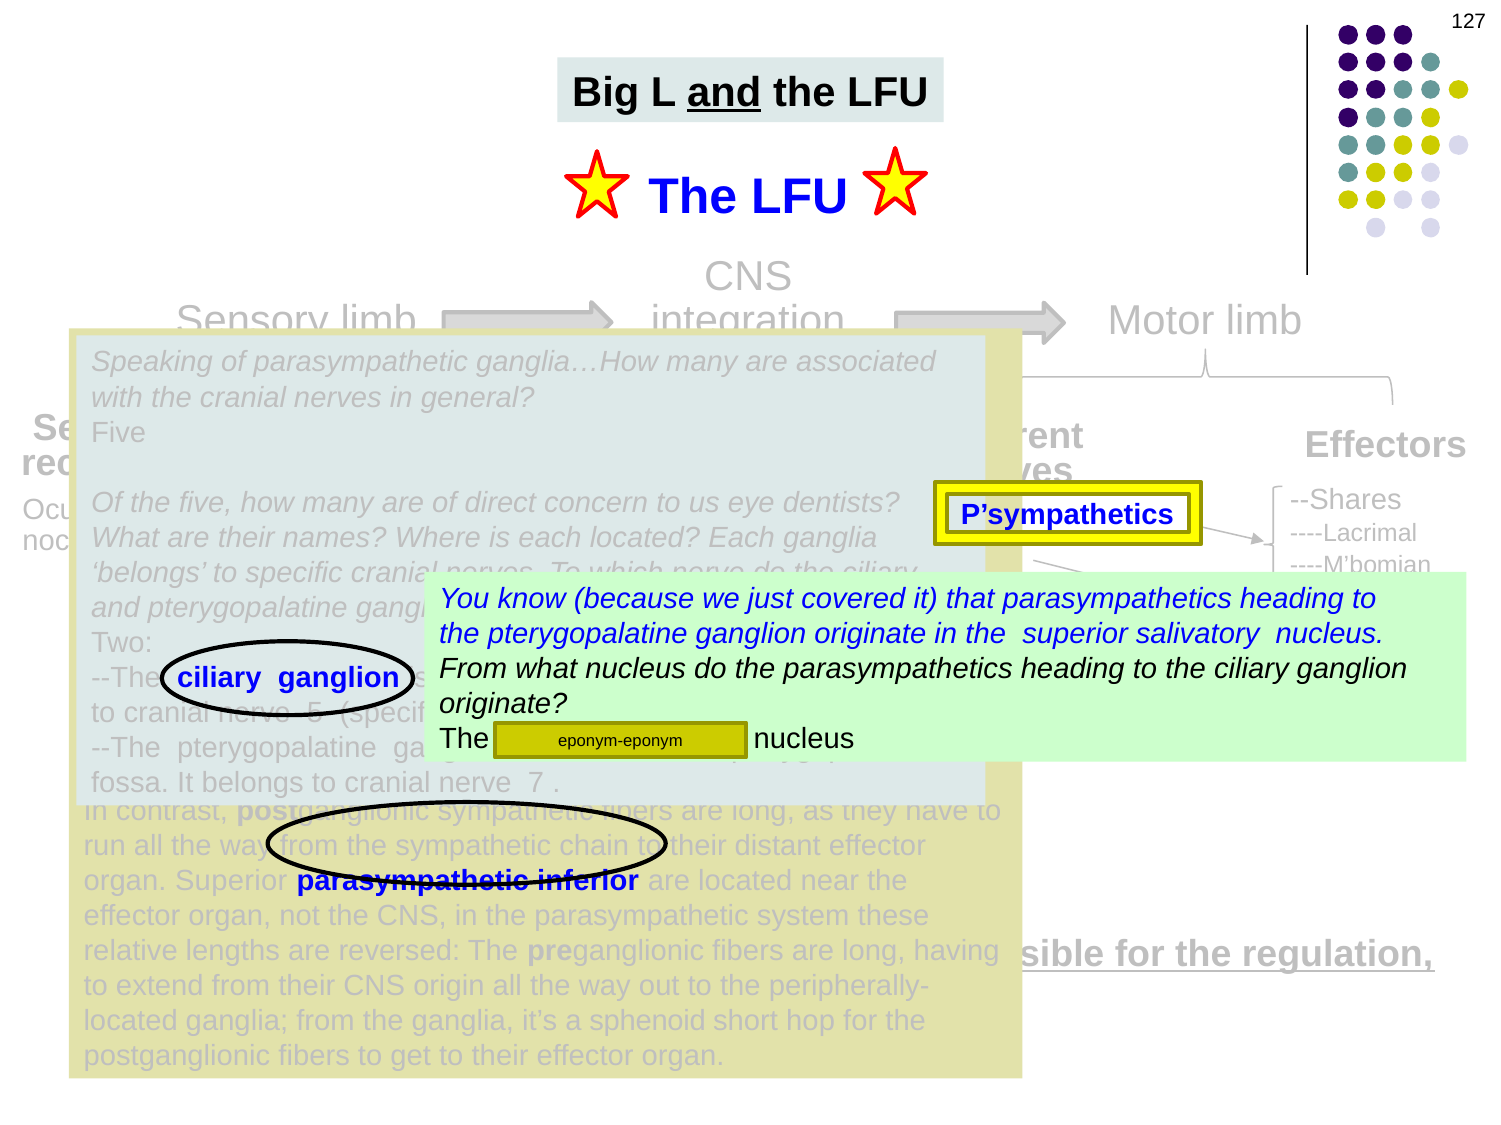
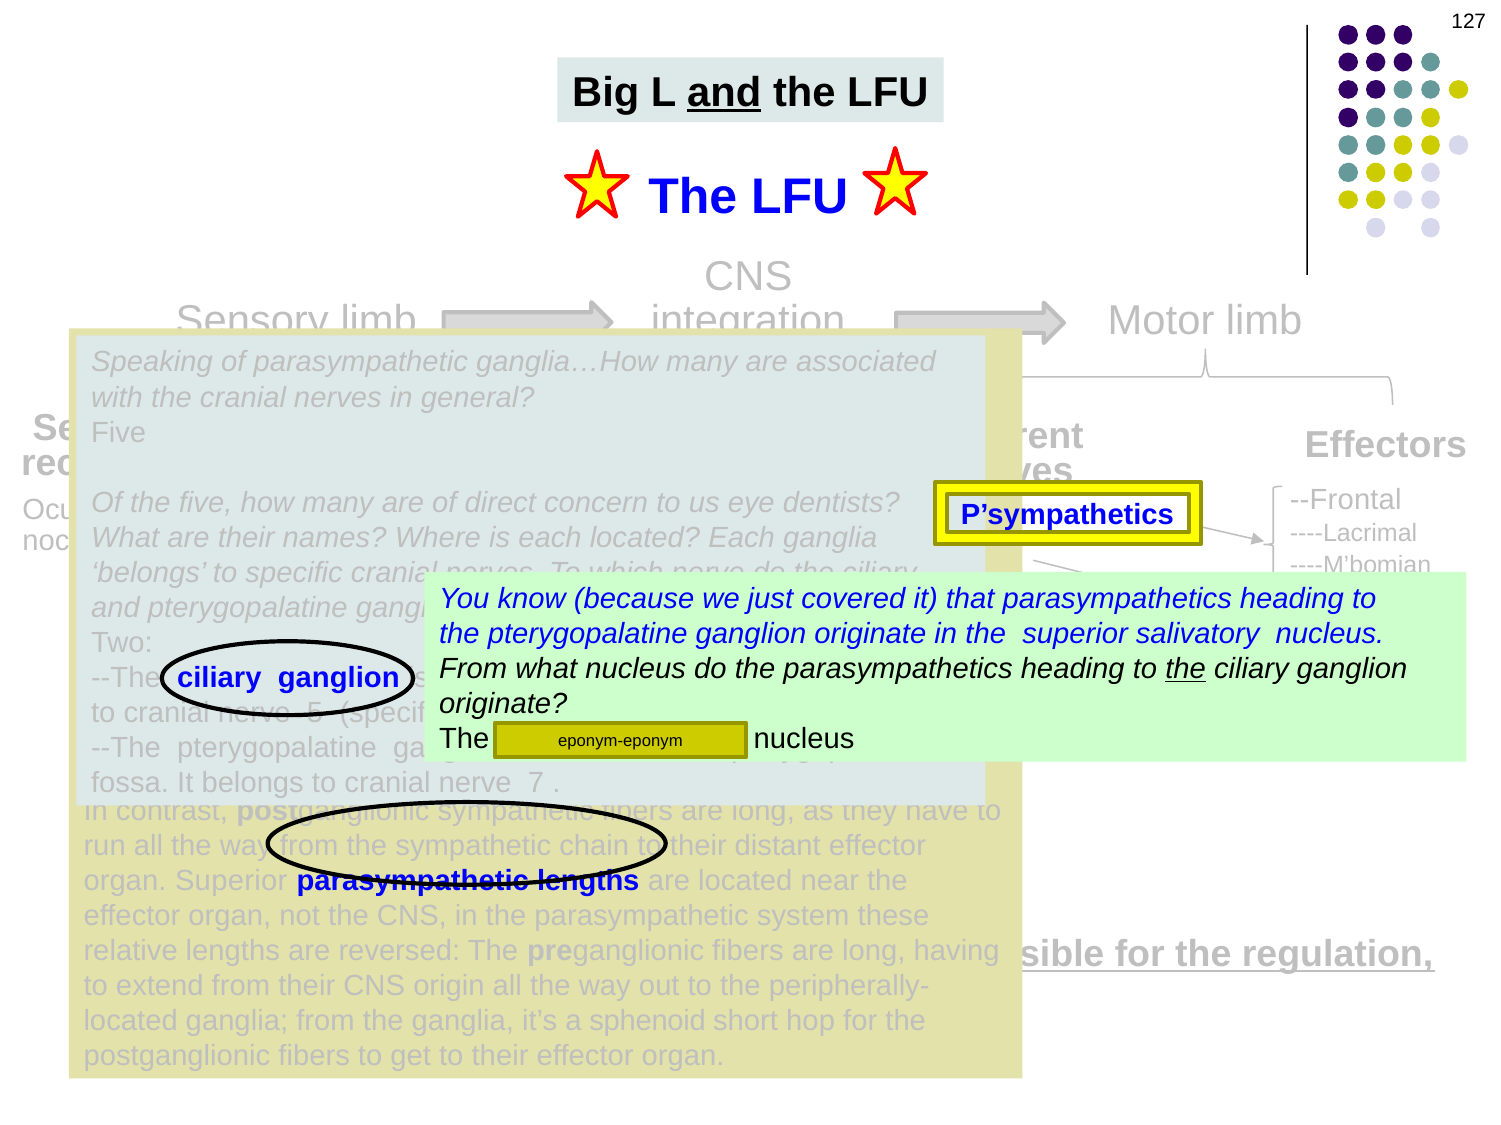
--Shares: --Shares -> --Frontal
the at (1186, 669) underline: none -> present
parasympathetic inferior: inferior -> lengths
